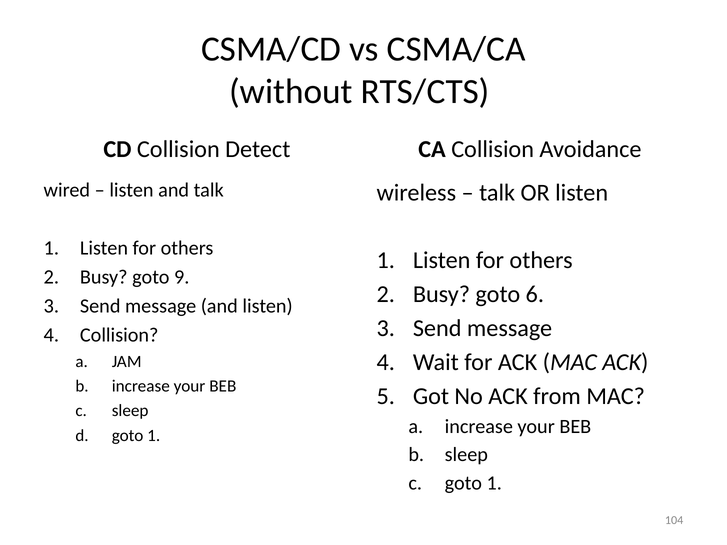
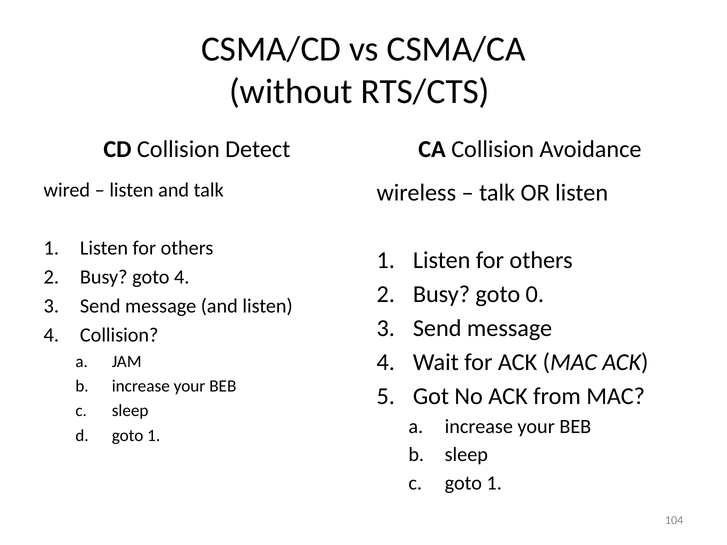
goto 9: 9 -> 4
6: 6 -> 0
